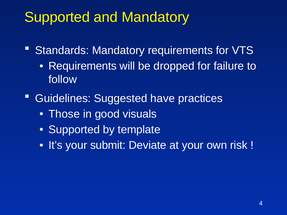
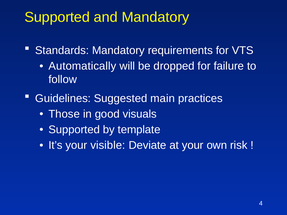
Requirements at (83, 66): Requirements -> Automatically
have: have -> main
submit: submit -> visible
